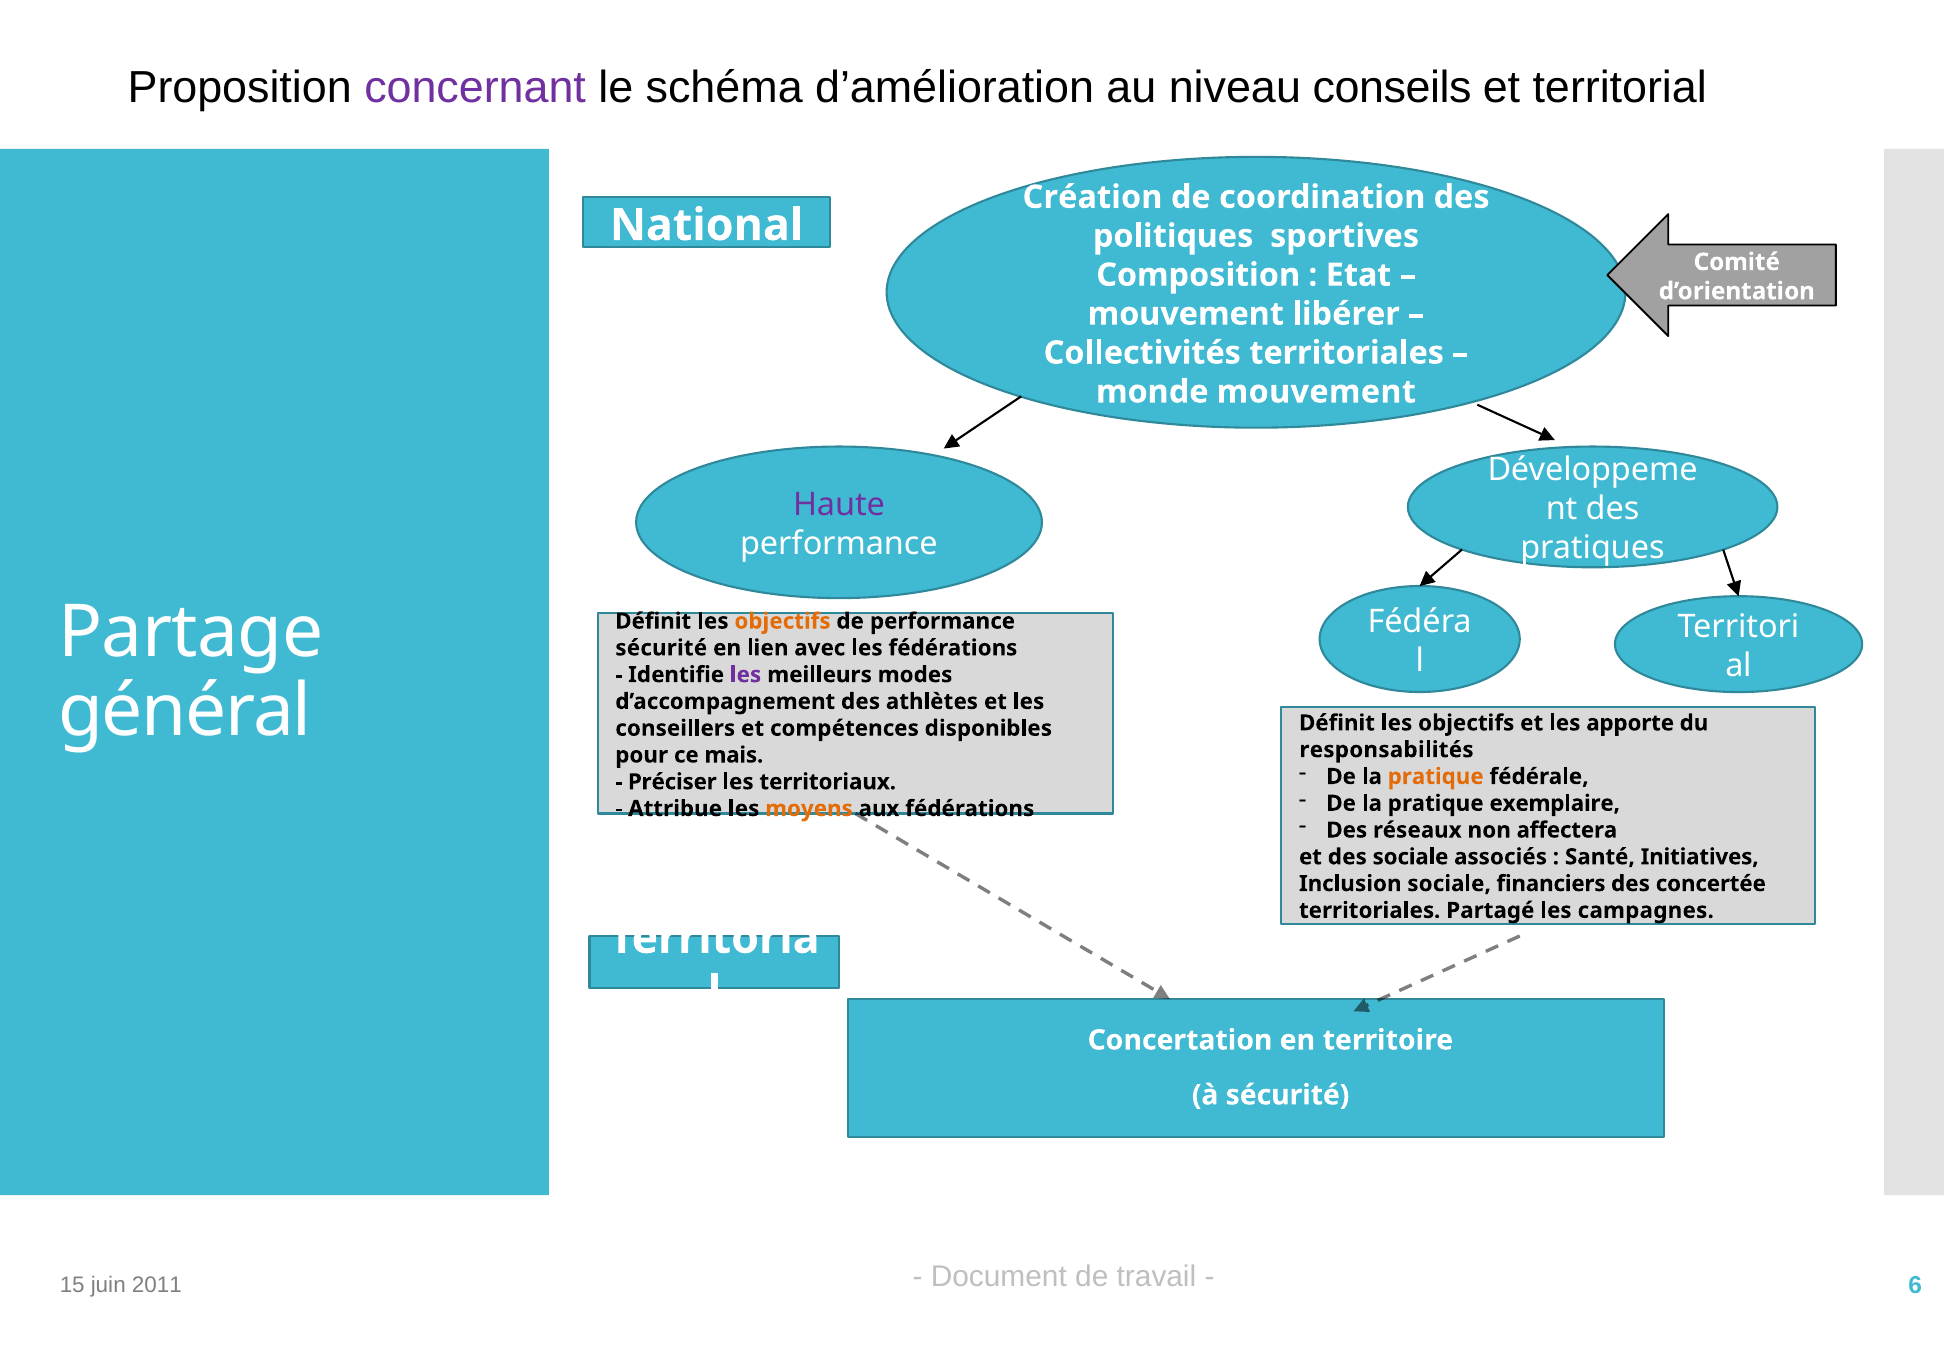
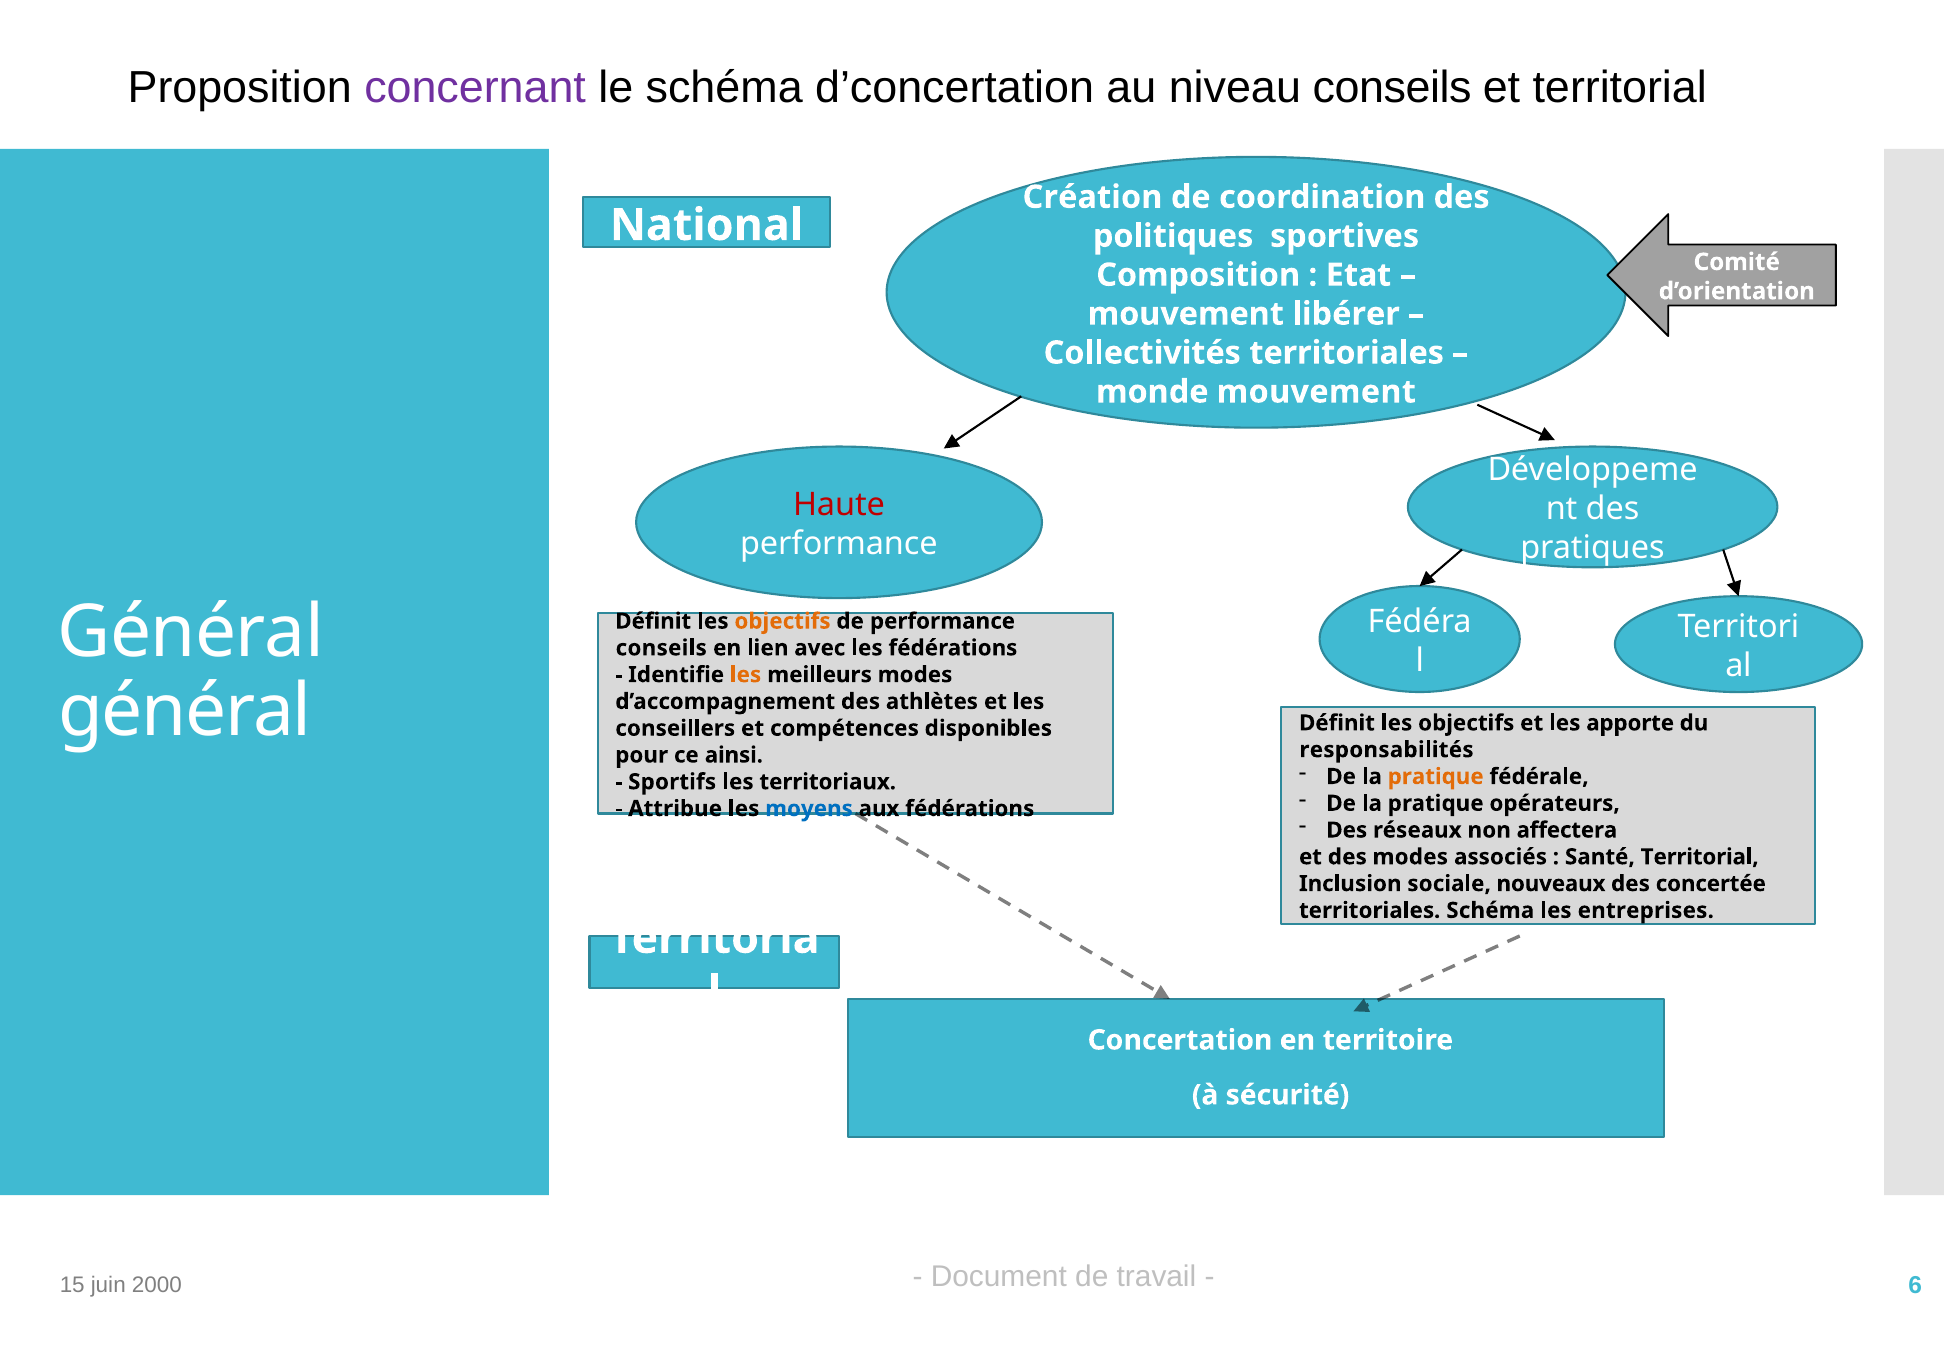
d’amélioration: d’amélioration -> d’concertation
Haute colour: purple -> red
Partage at (191, 632): Partage -> Général
sécurité at (661, 648): sécurité -> conseils
les at (746, 675) colour: purple -> orange
mais: mais -> ainsi
Préciser: Préciser -> Sportifs
exemplaire: exemplaire -> opérateurs
moyens colour: orange -> blue
des sociale: sociale -> modes
Santé Initiatives: Initiatives -> Territorial
financiers: financiers -> nouveaux
territoriales Partagé: Partagé -> Schéma
campagnes: campagnes -> entreprises
2011: 2011 -> 2000
